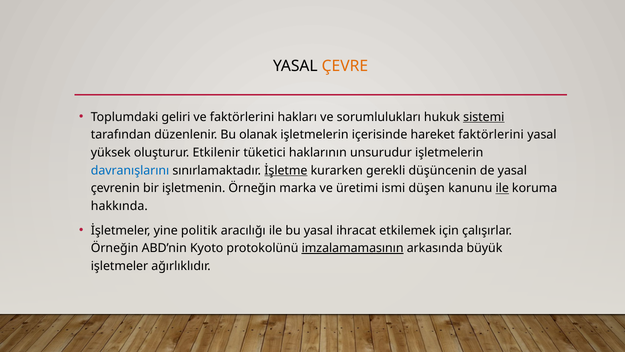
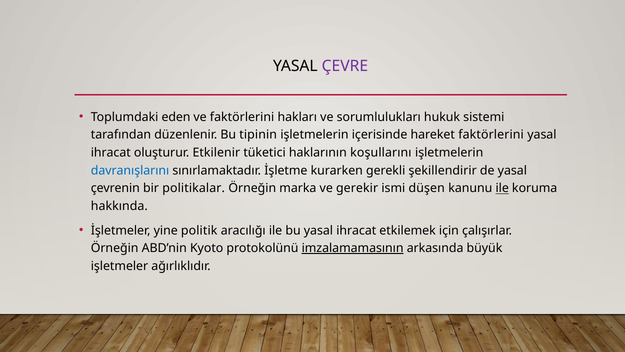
ÇEVRE colour: orange -> purple
geliri: geliri -> eden
sistemi underline: present -> none
olanak: olanak -> tipinin
yüksek at (111, 152): yüksek -> ihracat
unsurudur: unsurudur -> koşullarını
İşletme underline: present -> none
düşüncenin: düşüncenin -> şekillendirir
işletmenin: işletmenin -> politikalar
üretimi: üretimi -> gerekir
